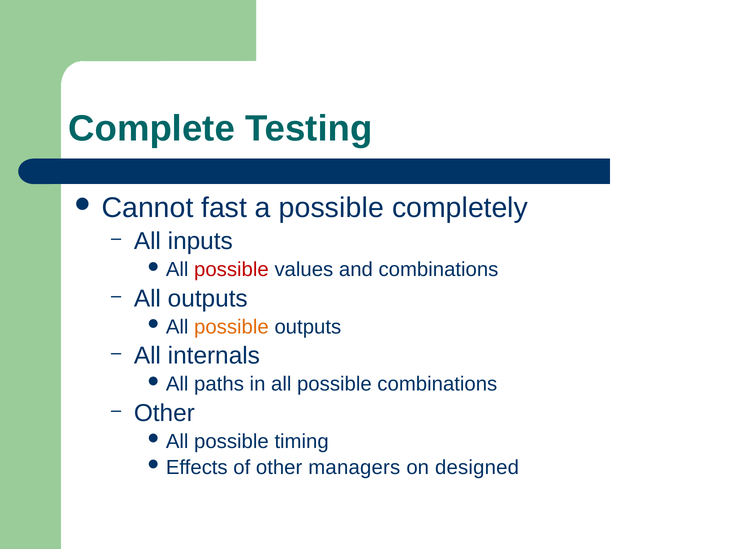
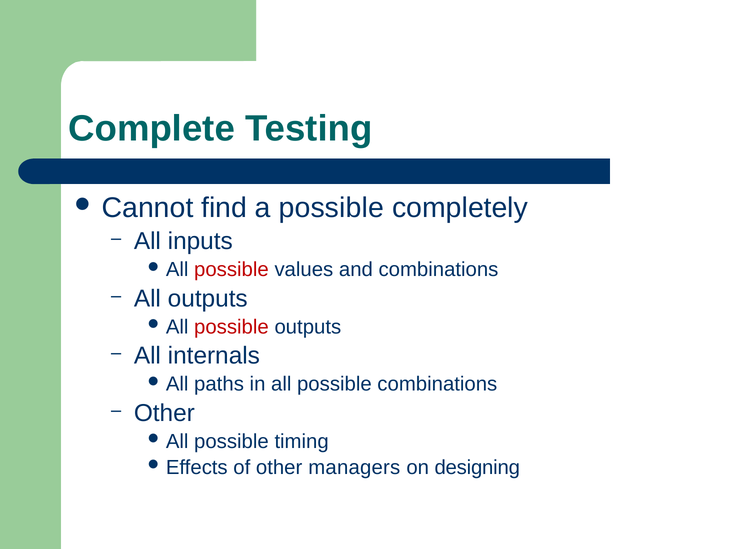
fast: fast -> find
possible at (231, 327) colour: orange -> red
designed: designed -> designing
